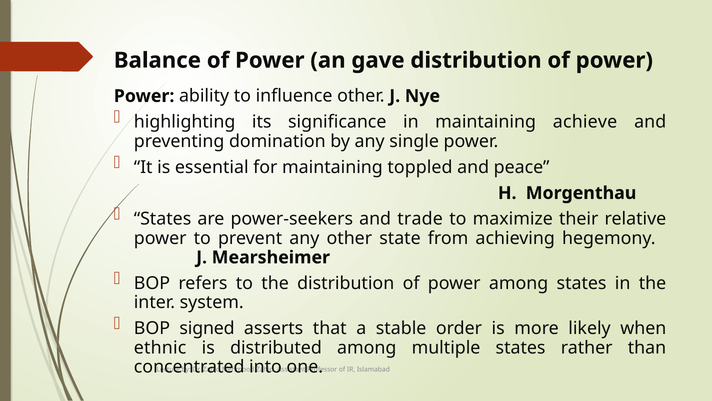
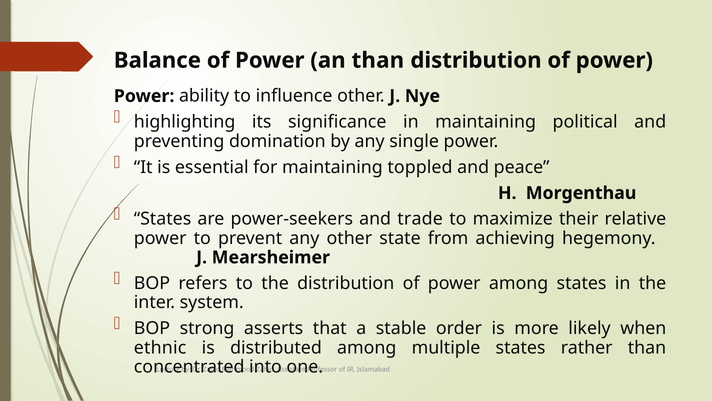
an gave: gave -> than
achieve: achieve -> political
signed: signed -> strong
